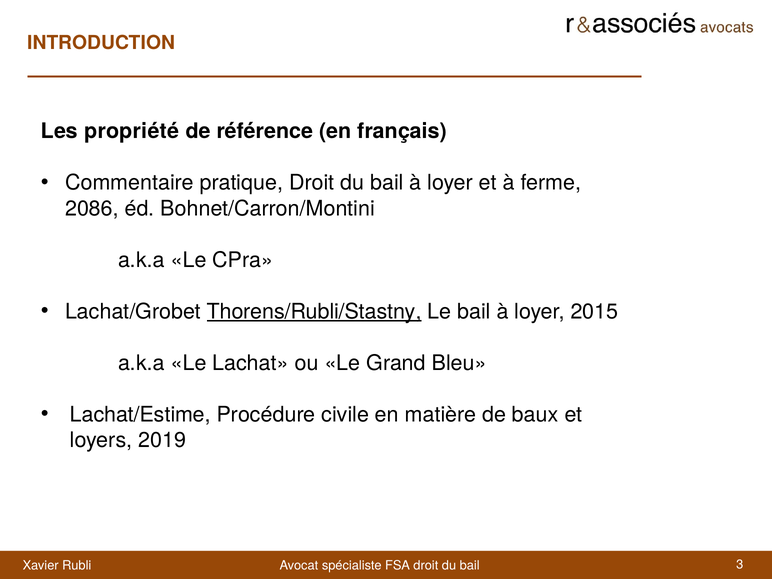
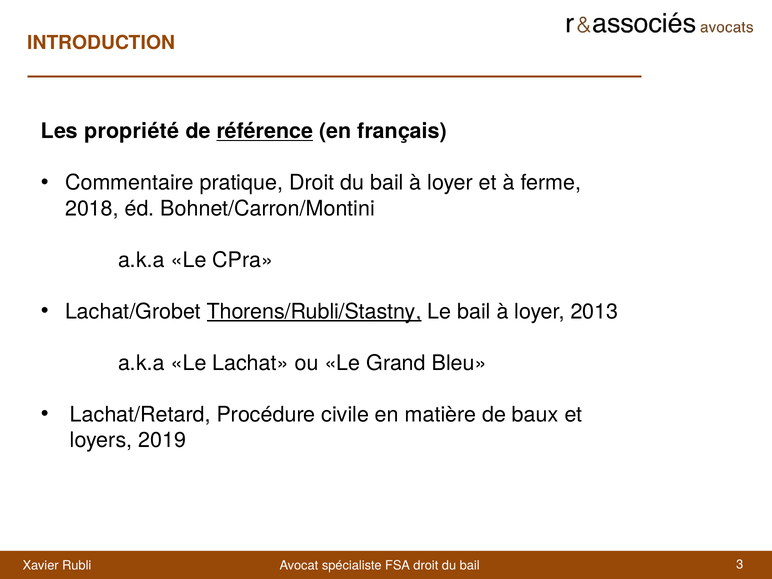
référence underline: none -> present
2086: 2086 -> 2018
2015: 2015 -> 2013
Lachat/Estime: Lachat/Estime -> Lachat/Retard
